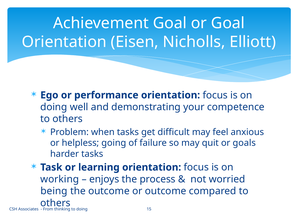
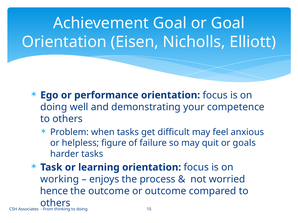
going: going -> figure
being: being -> hence
